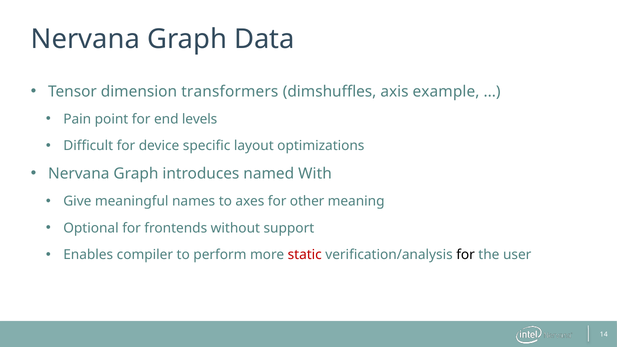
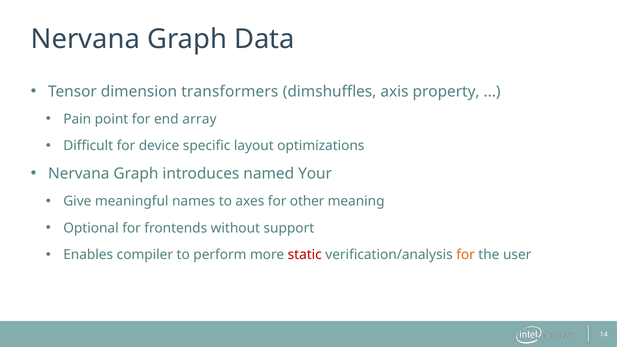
example: example -> property
levels: levels -> array
With: With -> Your
for at (466, 255) colour: black -> orange
